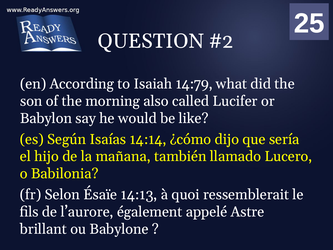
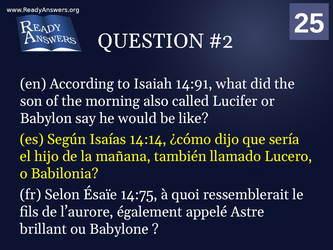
14:79: 14:79 -> 14:91
14:13: 14:13 -> 14:75
